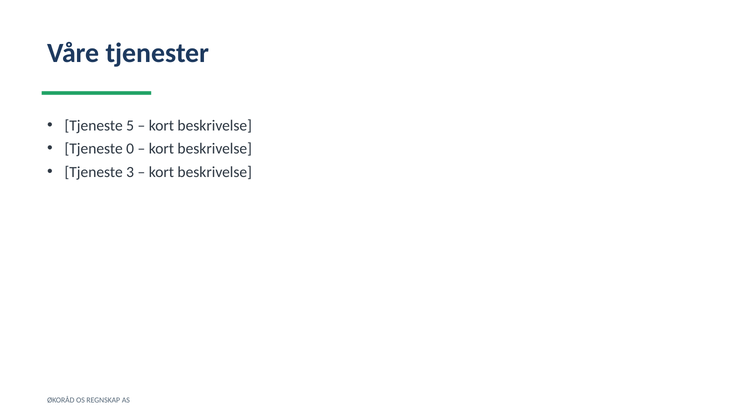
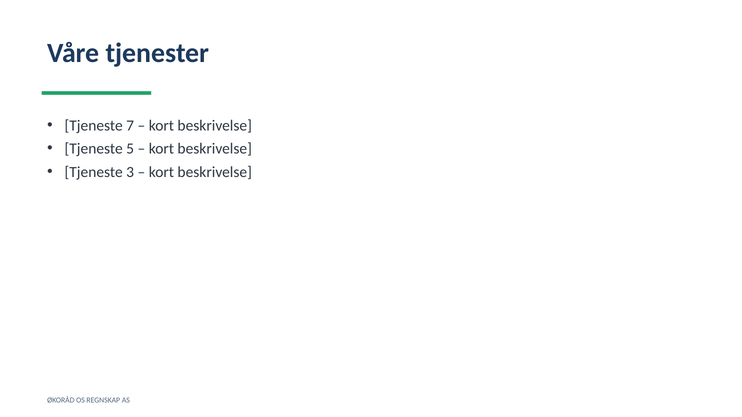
5: 5 -> 7
0: 0 -> 5
